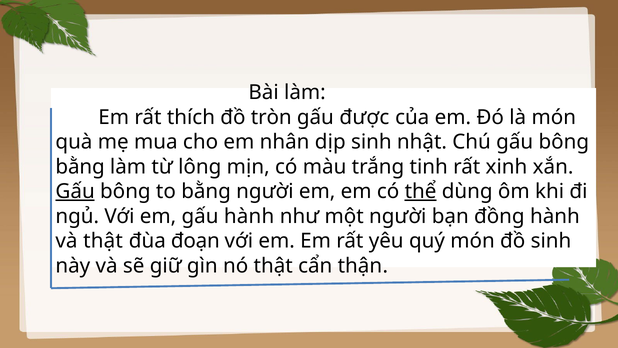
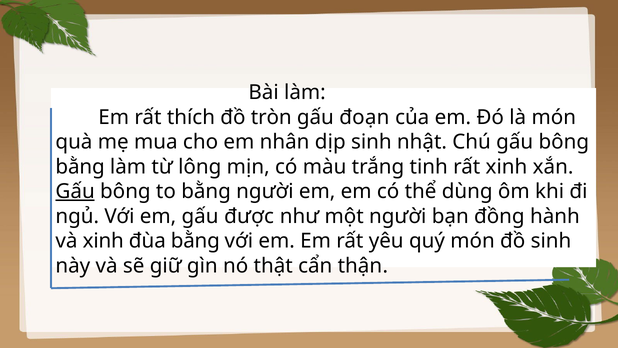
được: được -> đoạn
thể underline: present -> none
gấu hành: hành -> được
và thật: thật -> xinh
đùa đoạn: đoạn -> bằng
